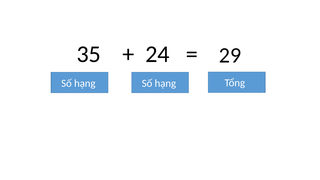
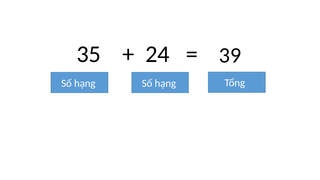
29: 29 -> 39
